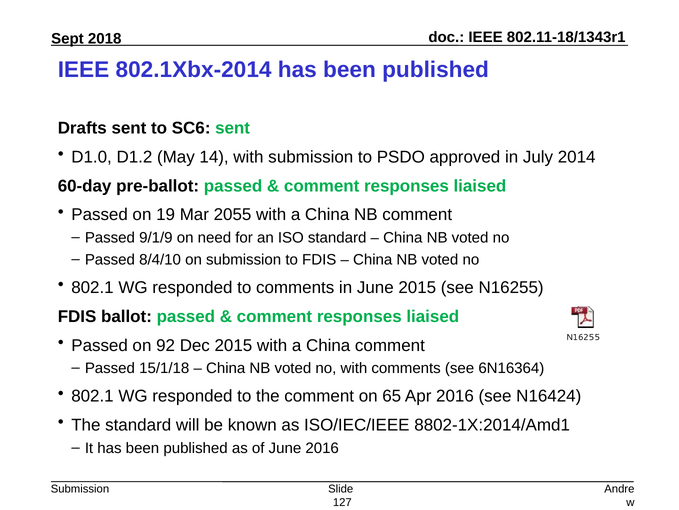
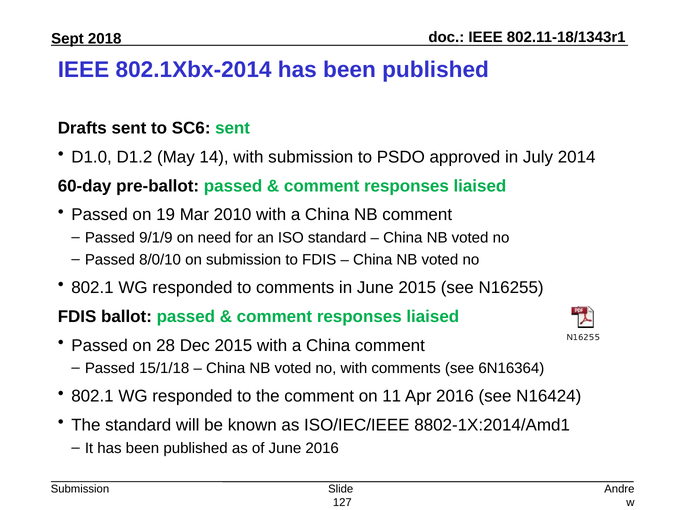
2055: 2055 -> 2010
8/4/10: 8/4/10 -> 8/0/10
92: 92 -> 28
65: 65 -> 11
